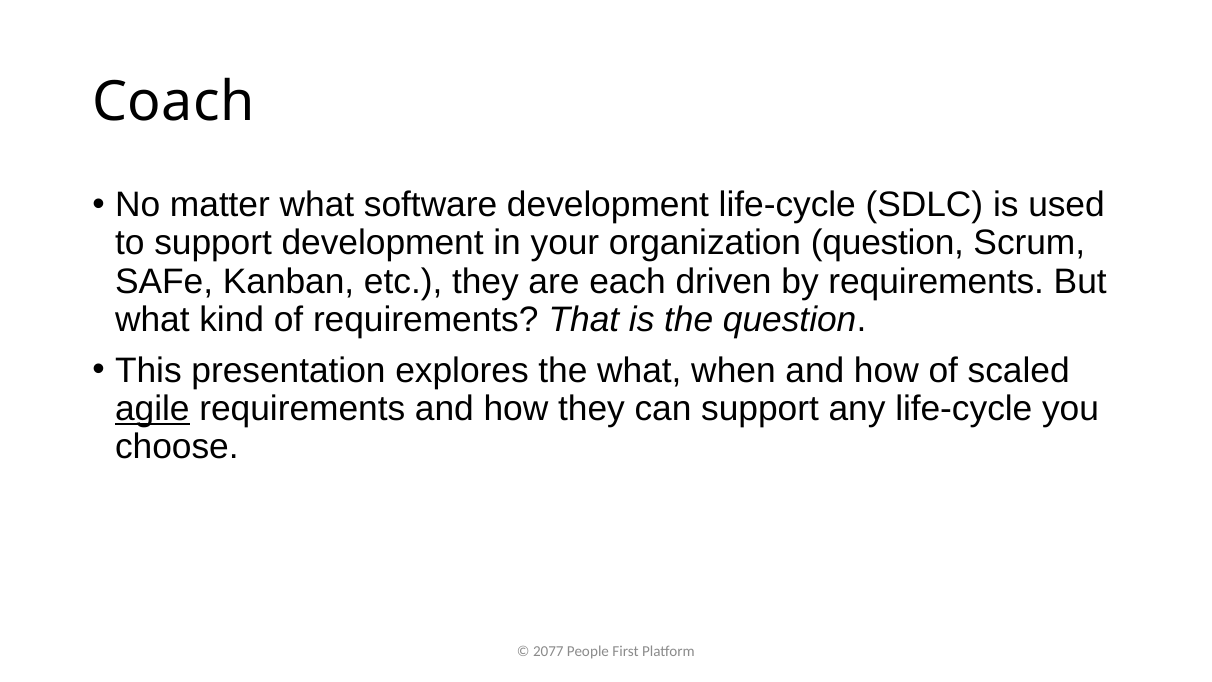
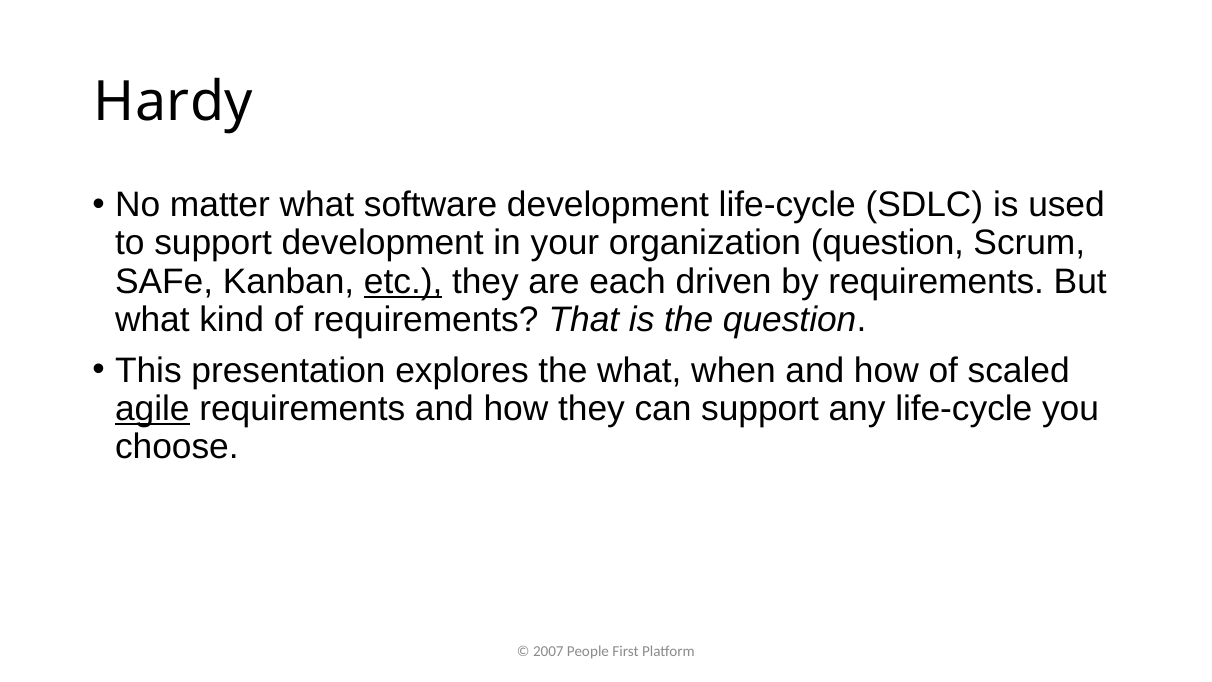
Coach: Coach -> Hardy
etc underline: none -> present
2077: 2077 -> 2007
